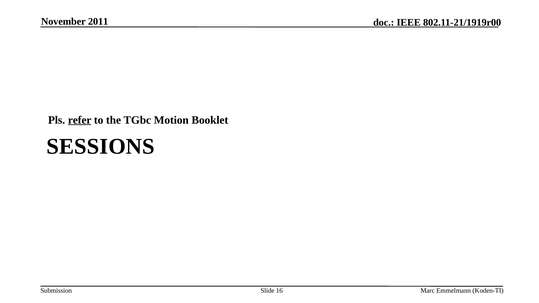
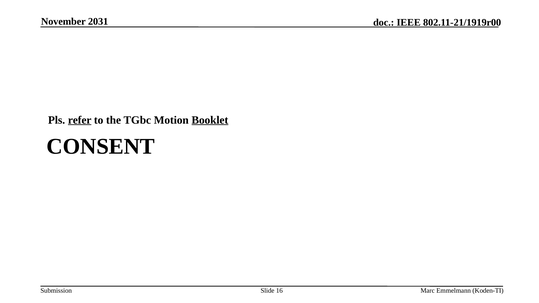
2011: 2011 -> 2031
Booklet underline: none -> present
SESSIONS: SESSIONS -> CONSENT
